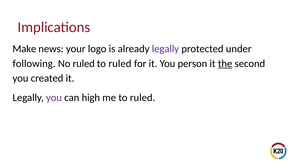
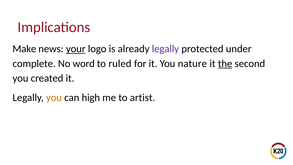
your underline: none -> present
following: following -> complete
No ruled: ruled -> word
person: person -> nature
you at (54, 98) colour: purple -> orange
me to ruled: ruled -> artist
